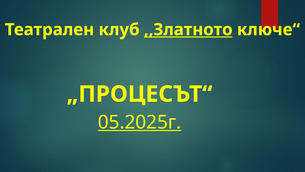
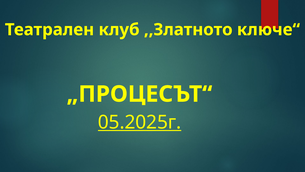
,,Златното underline: present -> none
